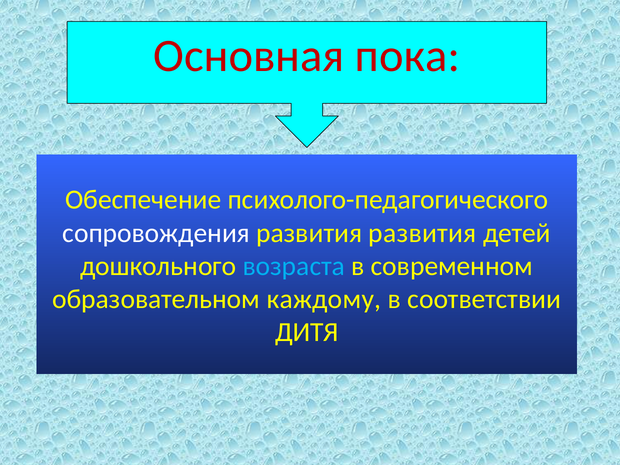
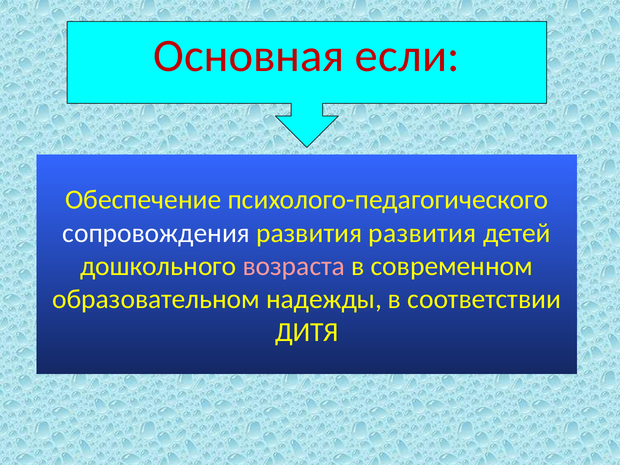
пока: пока -> если
возраста colour: light blue -> pink
каждому: каждому -> надежды
